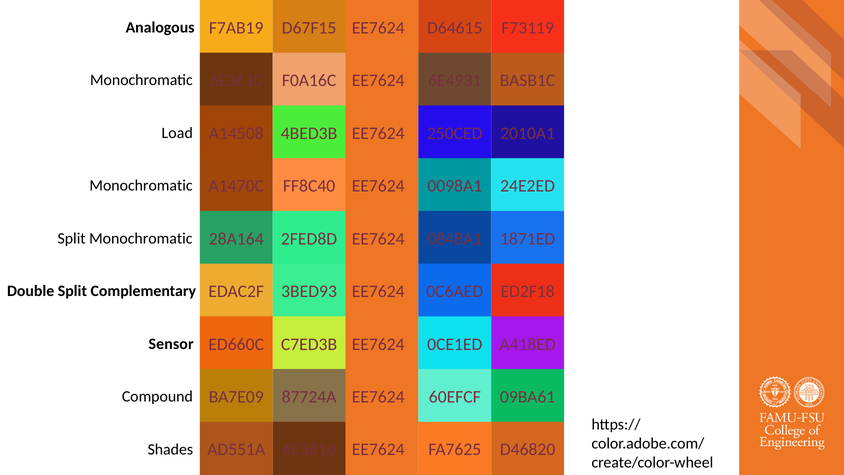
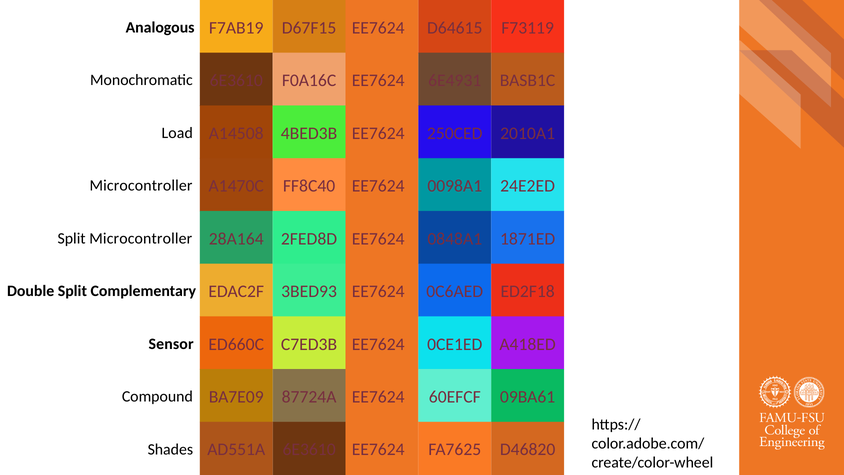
Monochromatic at (141, 186): Monochromatic -> Microcontroller
Split Monochromatic: Monochromatic -> Microcontroller
